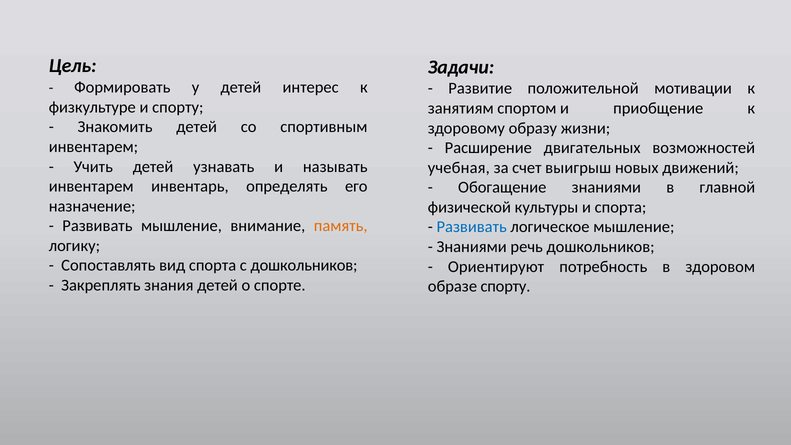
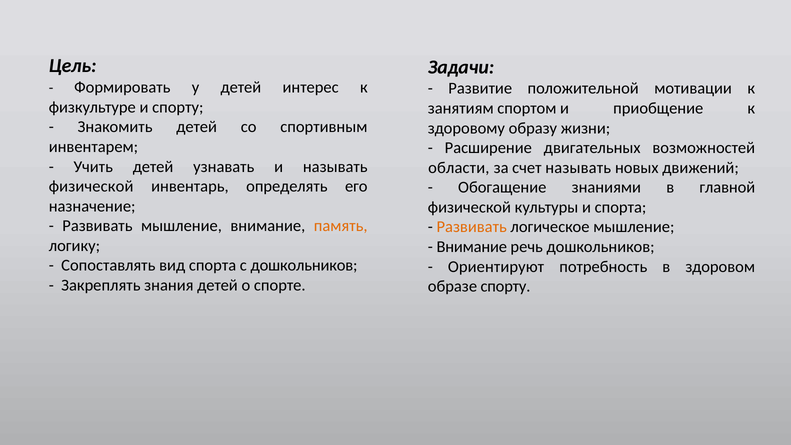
учебная: учебная -> области
счет выигрыш: выигрыш -> называть
инвентарем at (91, 186): инвентарем -> физической
Развивать at (472, 227) colour: blue -> orange
Знаниями at (472, 247): Знаниями -> Внимание
